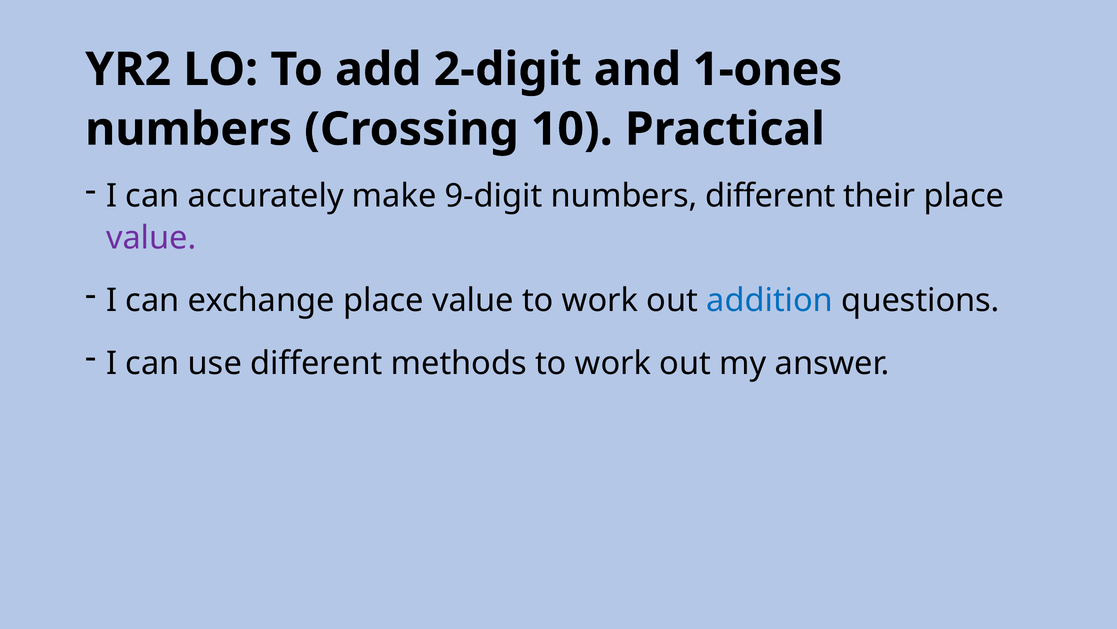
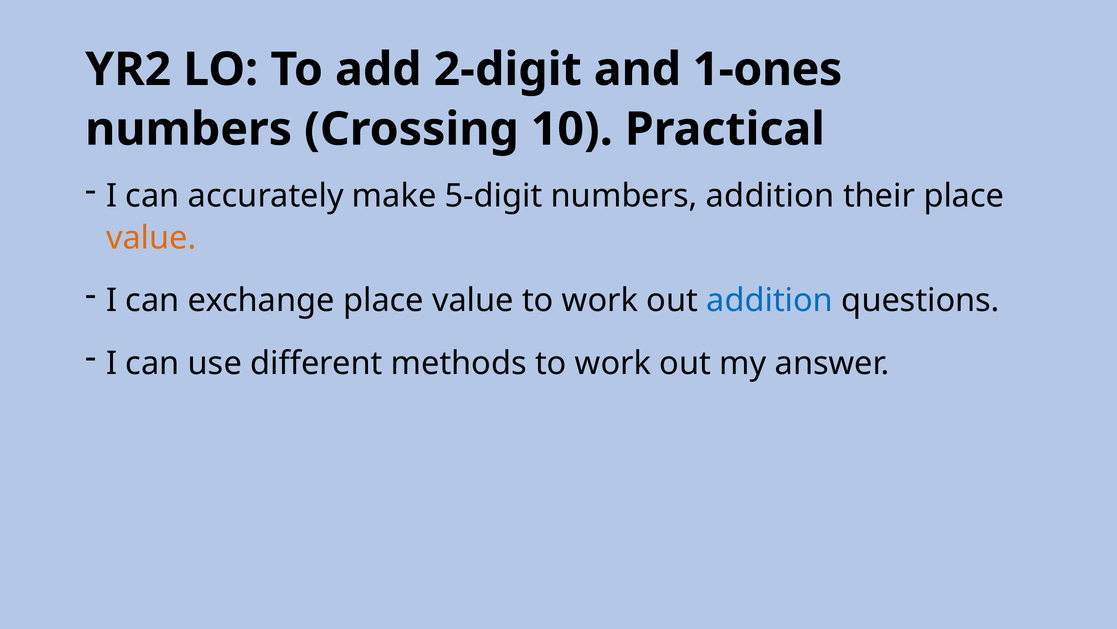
9-digit: 9-digit -> 5-digit
numbers different: different -> addition
value at (151, 238) colour: purple -> orange
